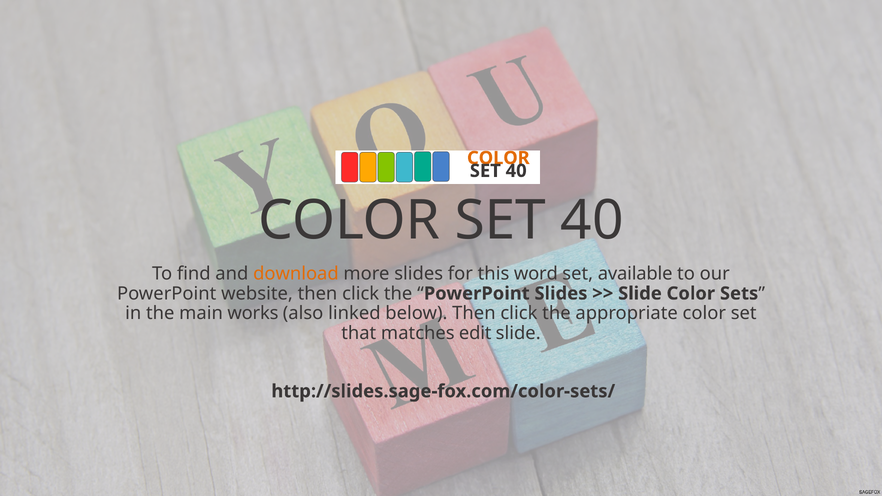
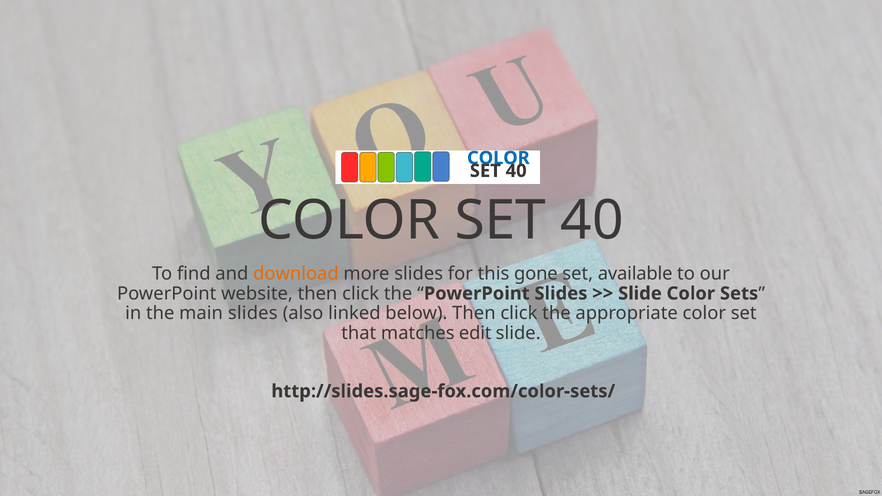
COLOR at (498, 158) colour: orange -> blue
word: word -> gone
main works: works -> slides
